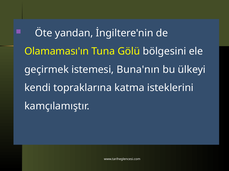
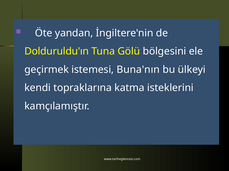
Olamaması'ın: Olamaması'ın -> Dolduruldu'ın
